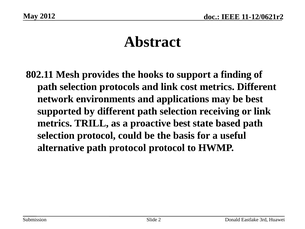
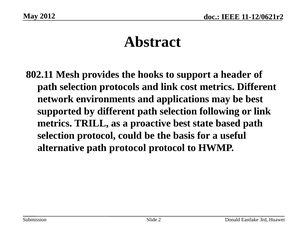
finding: finding -> header
receiving: receiving -> following
